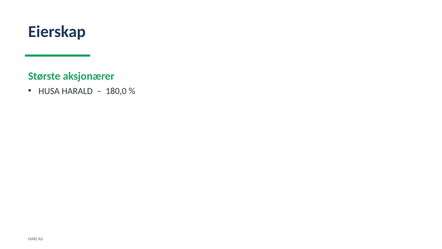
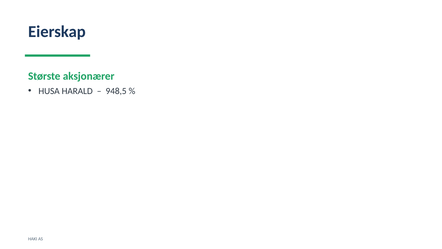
180,0: 180,0 -> 948,5
